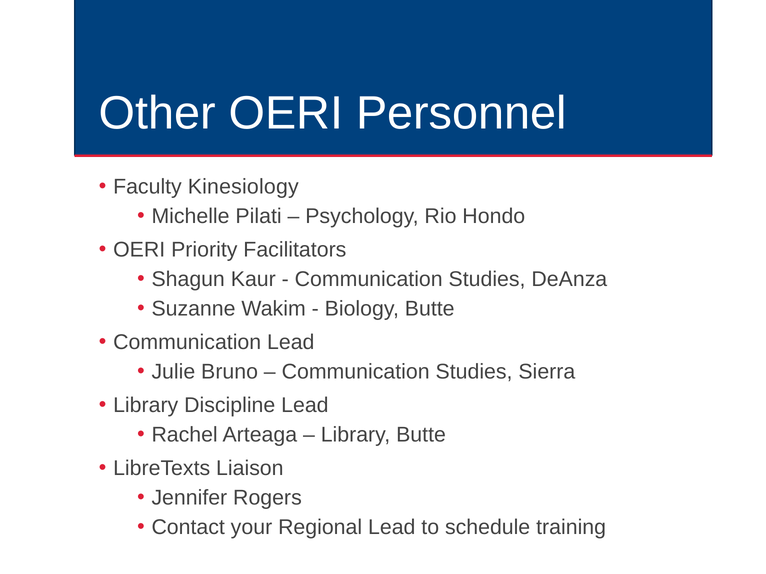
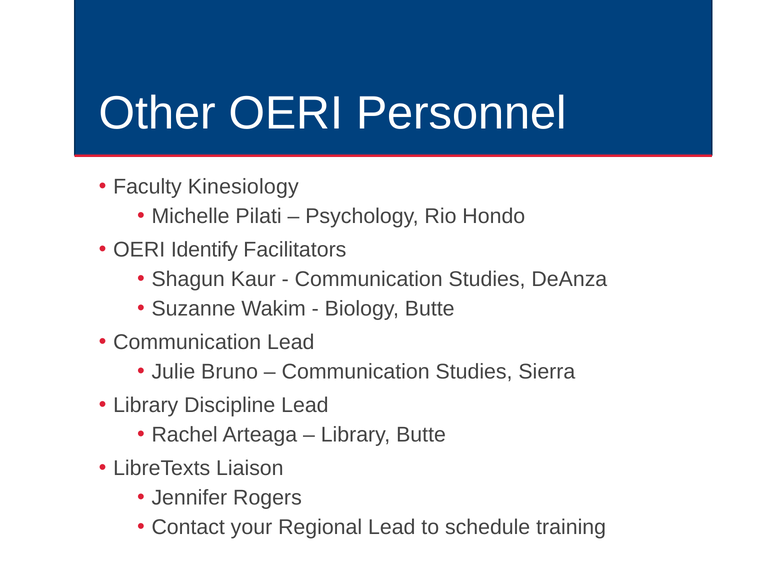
Priority: Priority -> Identify
